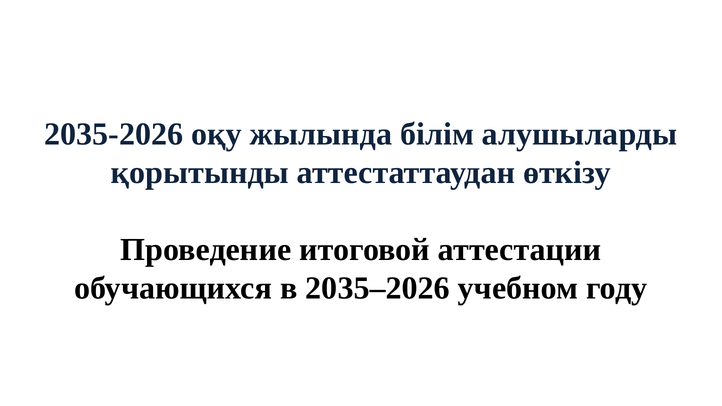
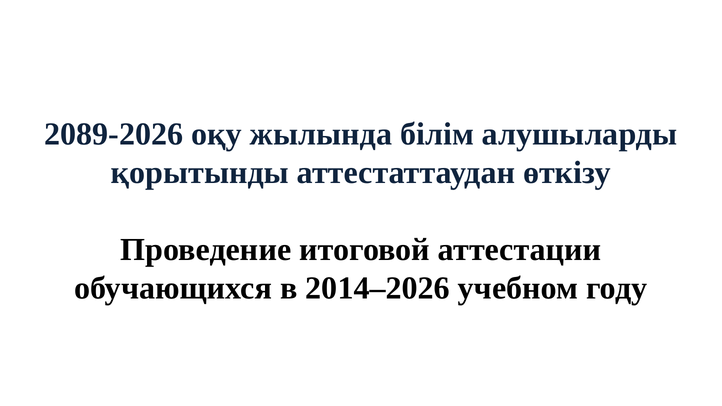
2035-2026: 2035-2026 -> 2089-2026
2035–2026: 2035–2026 -> 2014–2026
